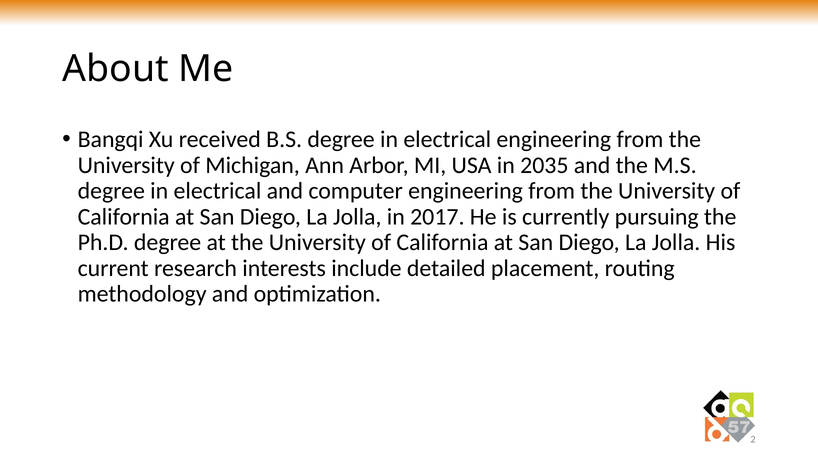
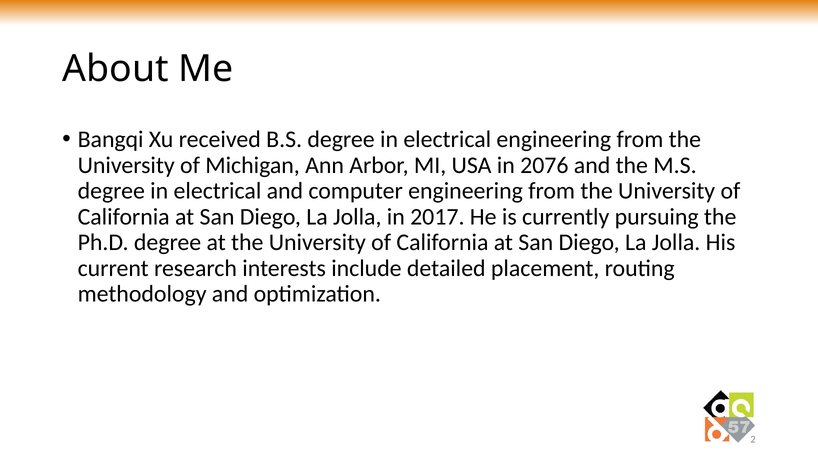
2035: 2035 -> 2076
